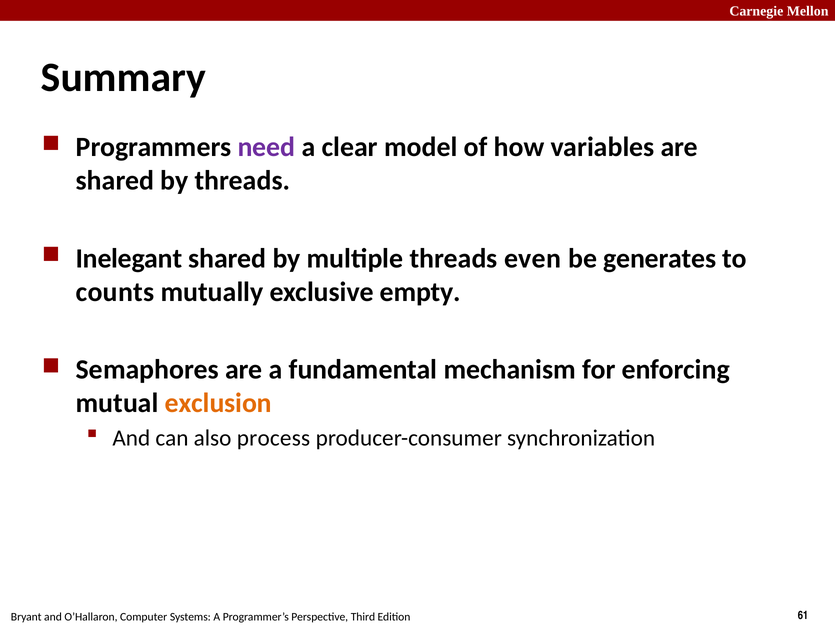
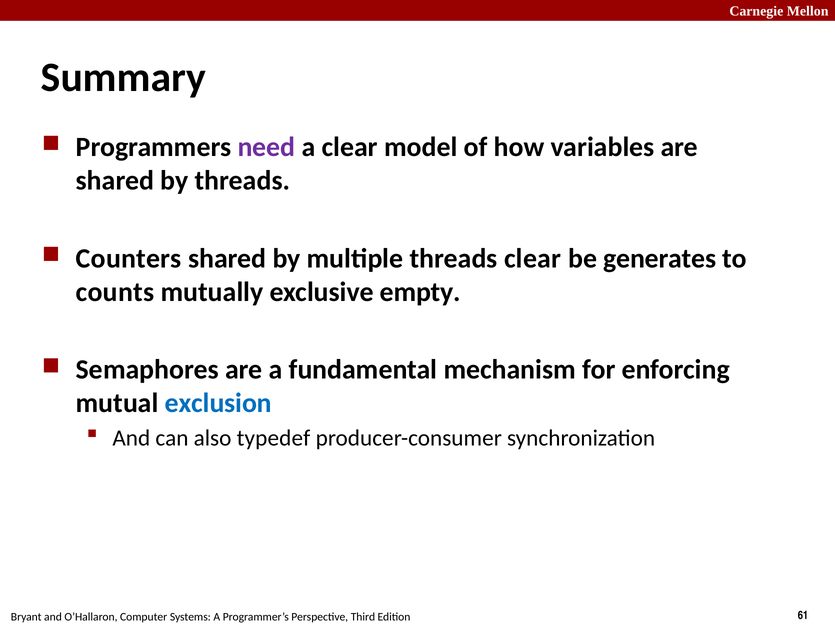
Inelegant: Inelegant -> Counters
threads even: even -> clear
exclusion colour: orange -> blue
process: process -> typedef
